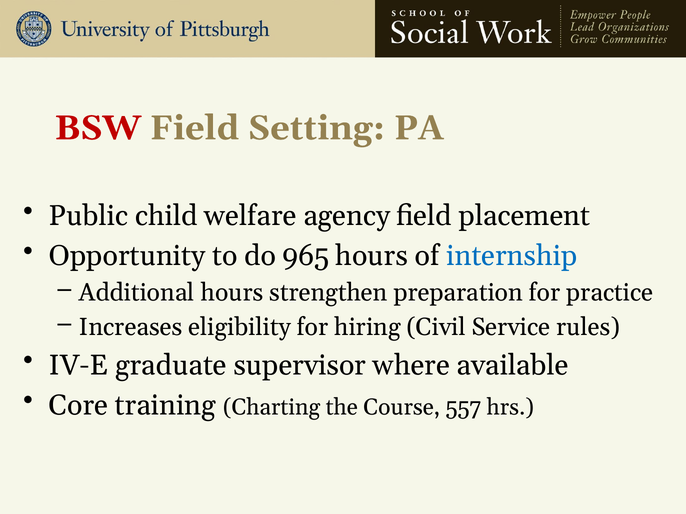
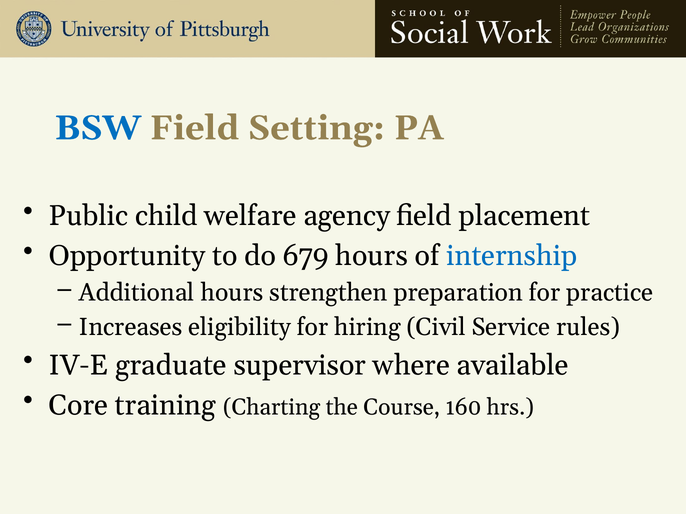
BSW colour: red -> blue
965: 965 -> 679
557: 557 -> 160
